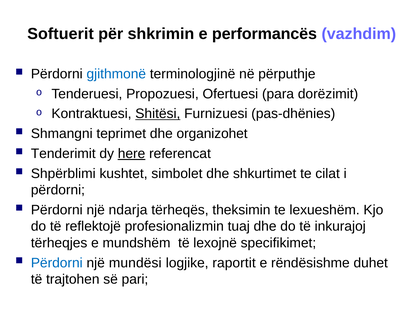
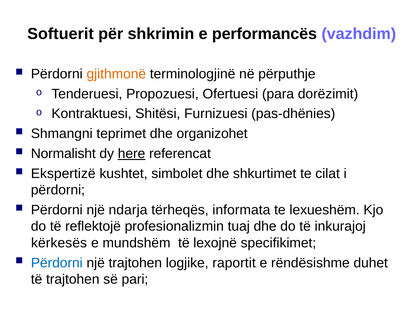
gjithmonë colour: blue -> orange
Shitësi underline: present -> none
Tenderimit: Tenderimit -> Normalisht
Shpërblimi: Shpërblimi -> Ekspertizë
theksimin: theksimin -> informata
tërheqjes: tërheqjes -> kërkesës
një mundësi: mundësi -> trajtohen
